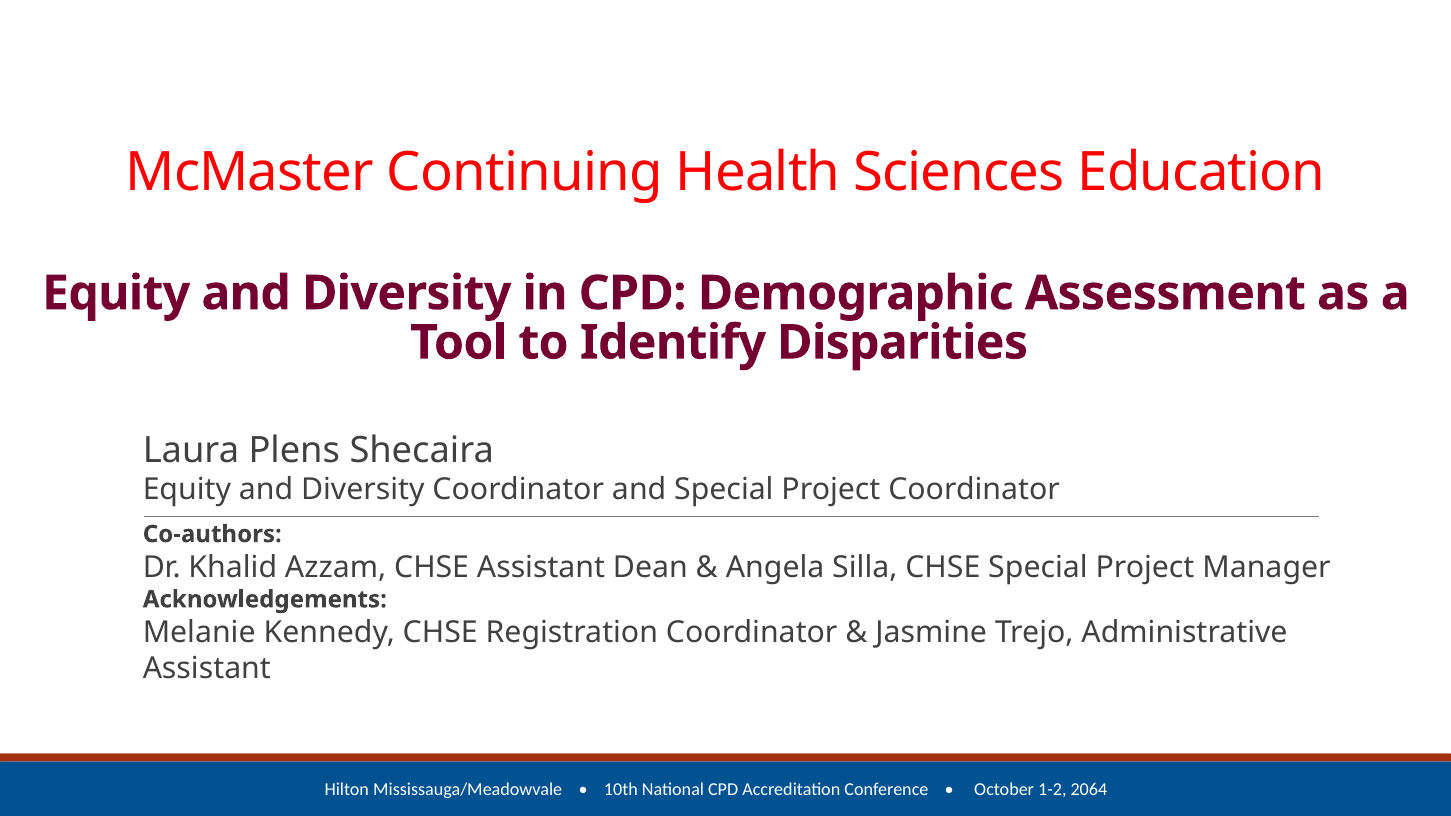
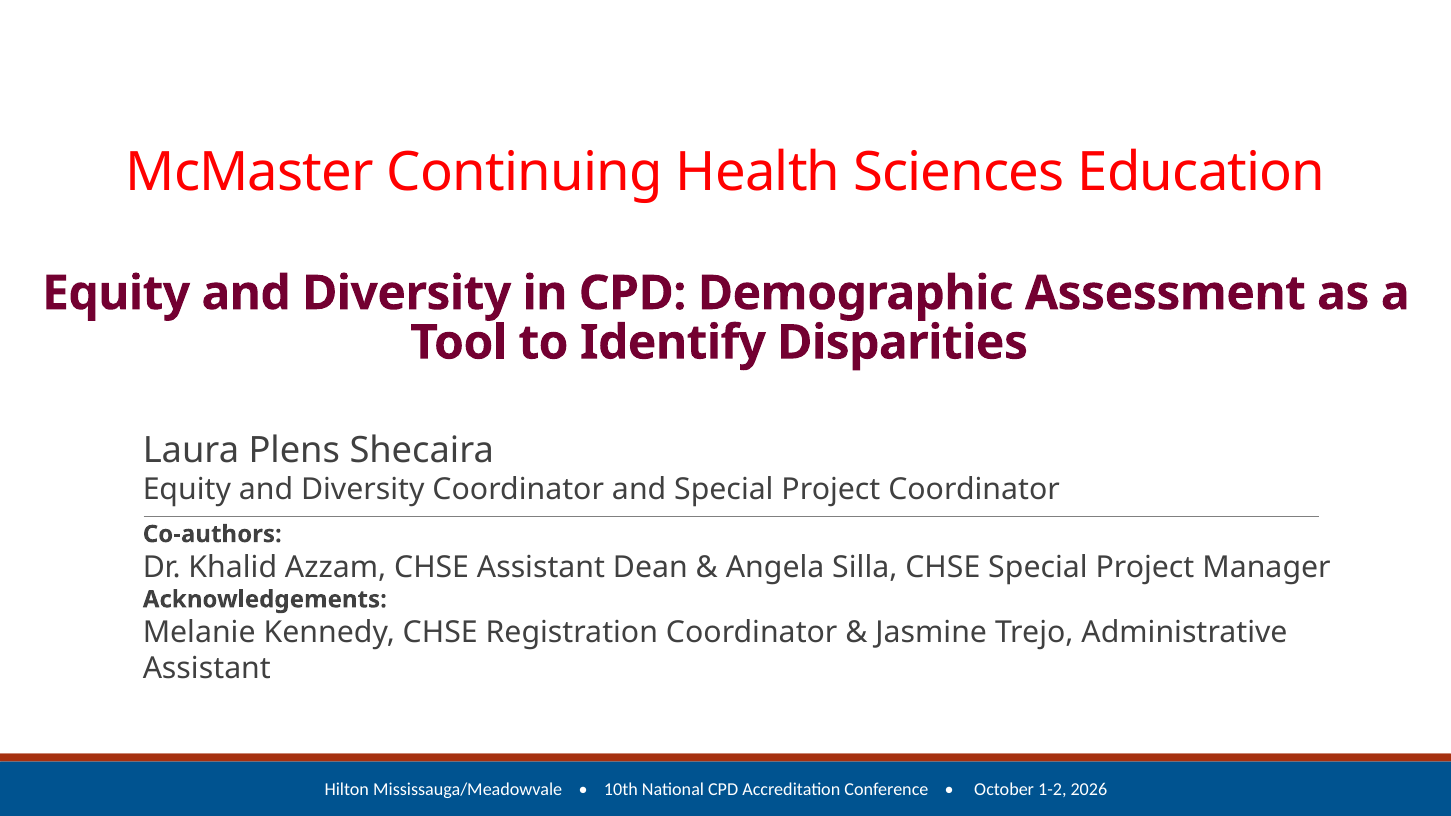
2064: 2064 -> 2026
